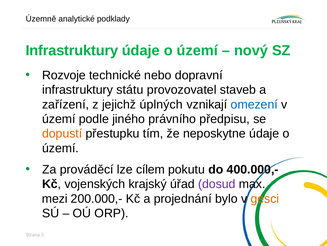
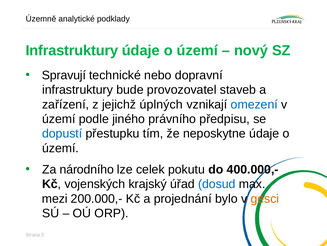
Rozvoje: Rozvoje -> Spravují
státu: státu -> bude
dopustí colour: orange -> blue
prováděcí: prováděcí -> národního
cílem: cílem -> celek
dosud colour: purple -> blue
